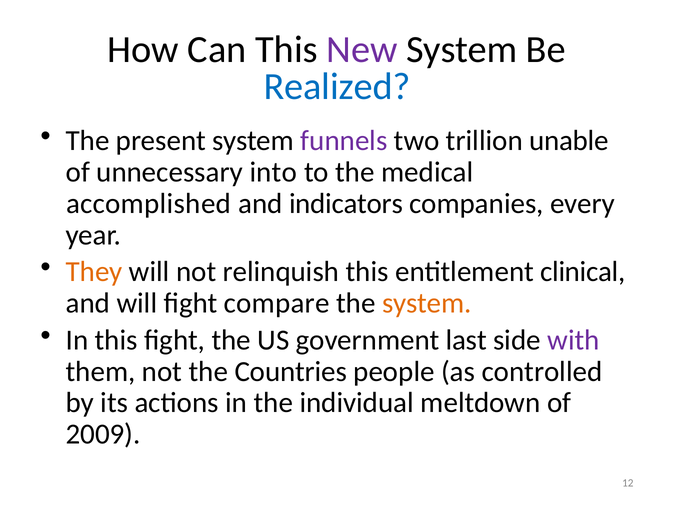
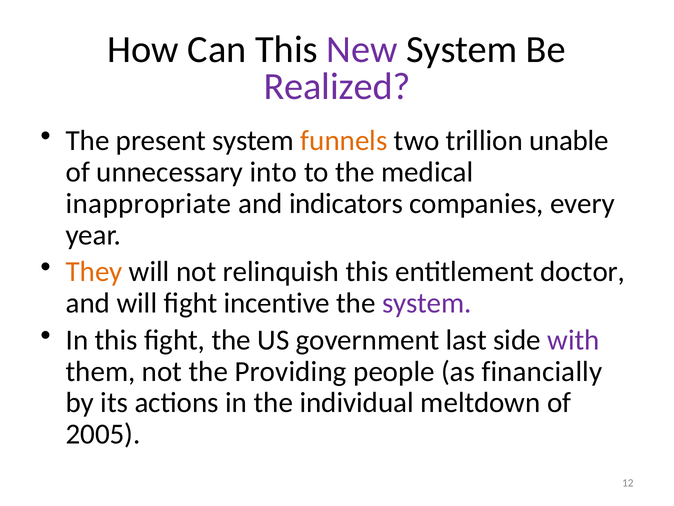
Realized colour: blue -> purple
funnels colour: purple -> orange
accomplished: accomplished -> inappropriate
clinical: clinical -> doctor
compare: compare -> incentive
system at (427, 303) colour: orange -> purple
Countries: Countries -> Providing
controlled: controlled -> financially
2009: 2009 -> 2005
